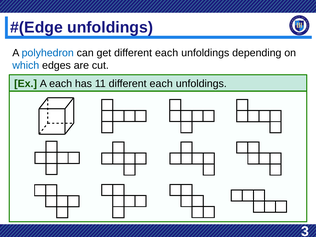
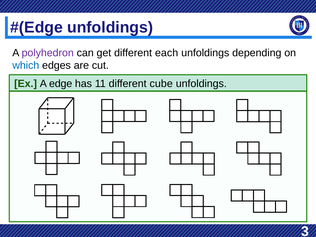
polyhedron colour: blue -> purple
A each: each -> edge
11 different each: each -> cube
